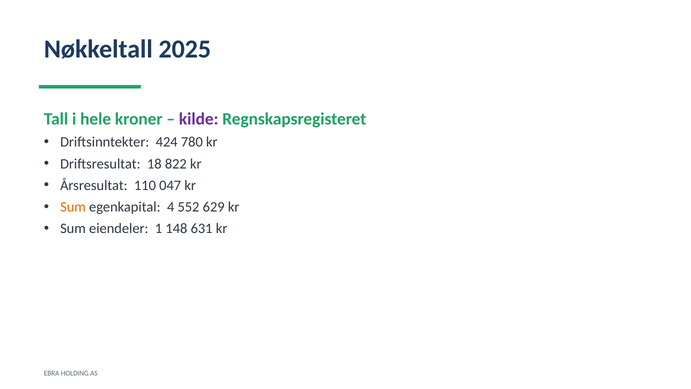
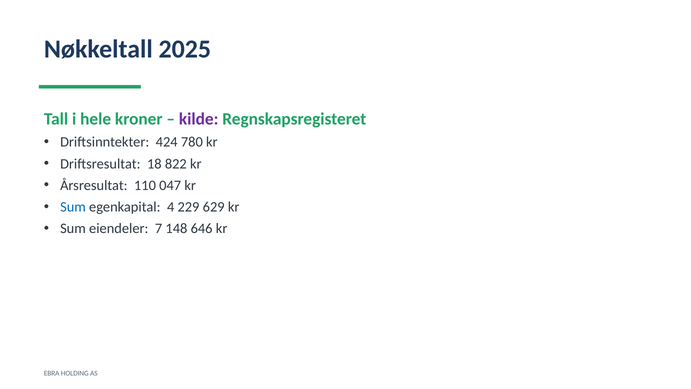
Sum at (73, 207) colour: orange -> blue
552: 552 -> 229
1: 1 -> 7
631: 631 -> 646
